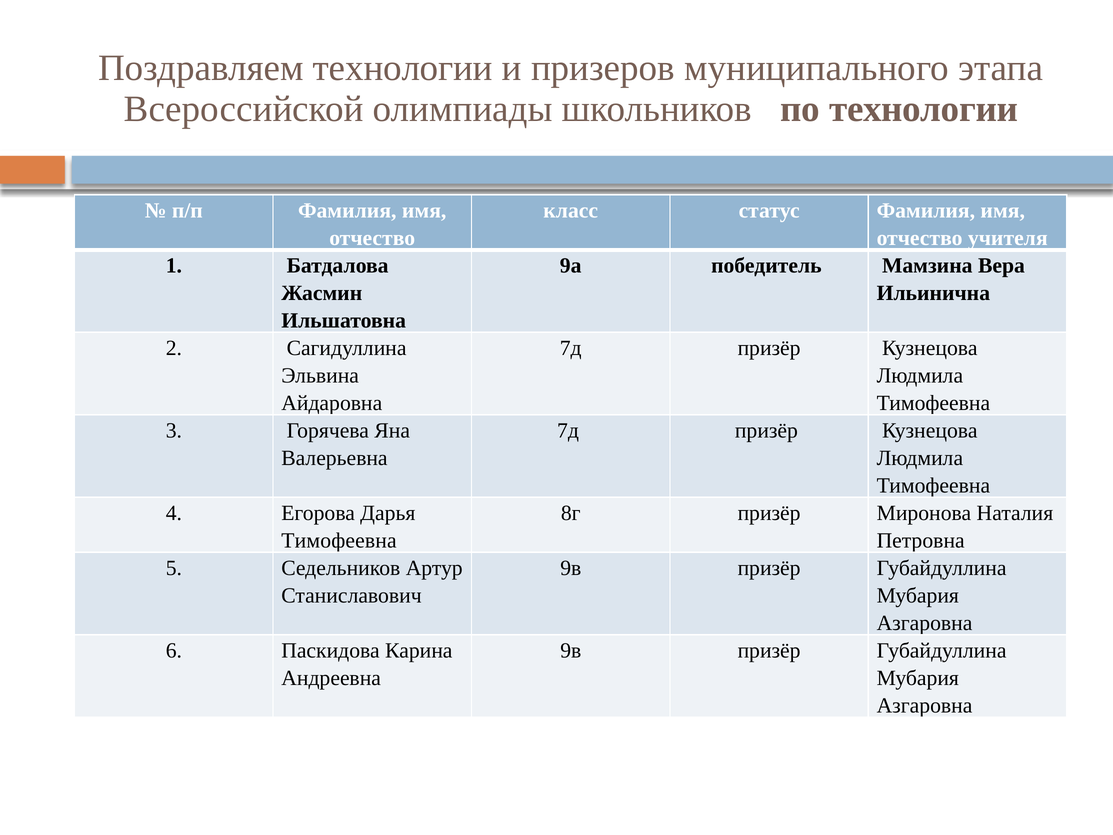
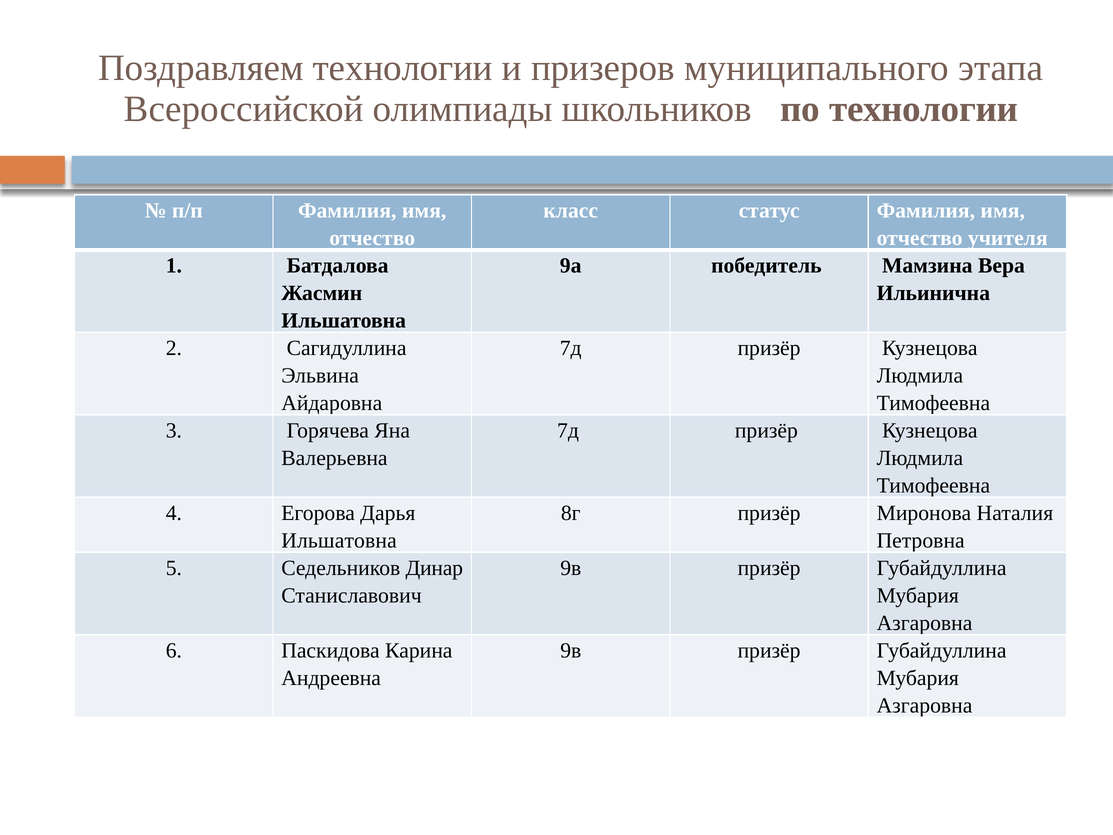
Тимофеевна at (339, 540): Тимофеевна -> Ильшатовна
Артур: Артур -> Динар
